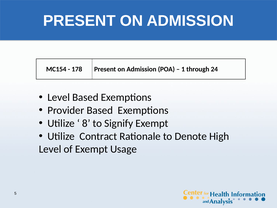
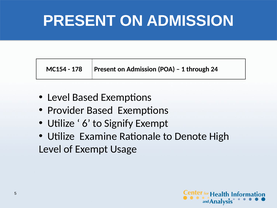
8: 8 -> 6
Contract: Contract -> Examine
